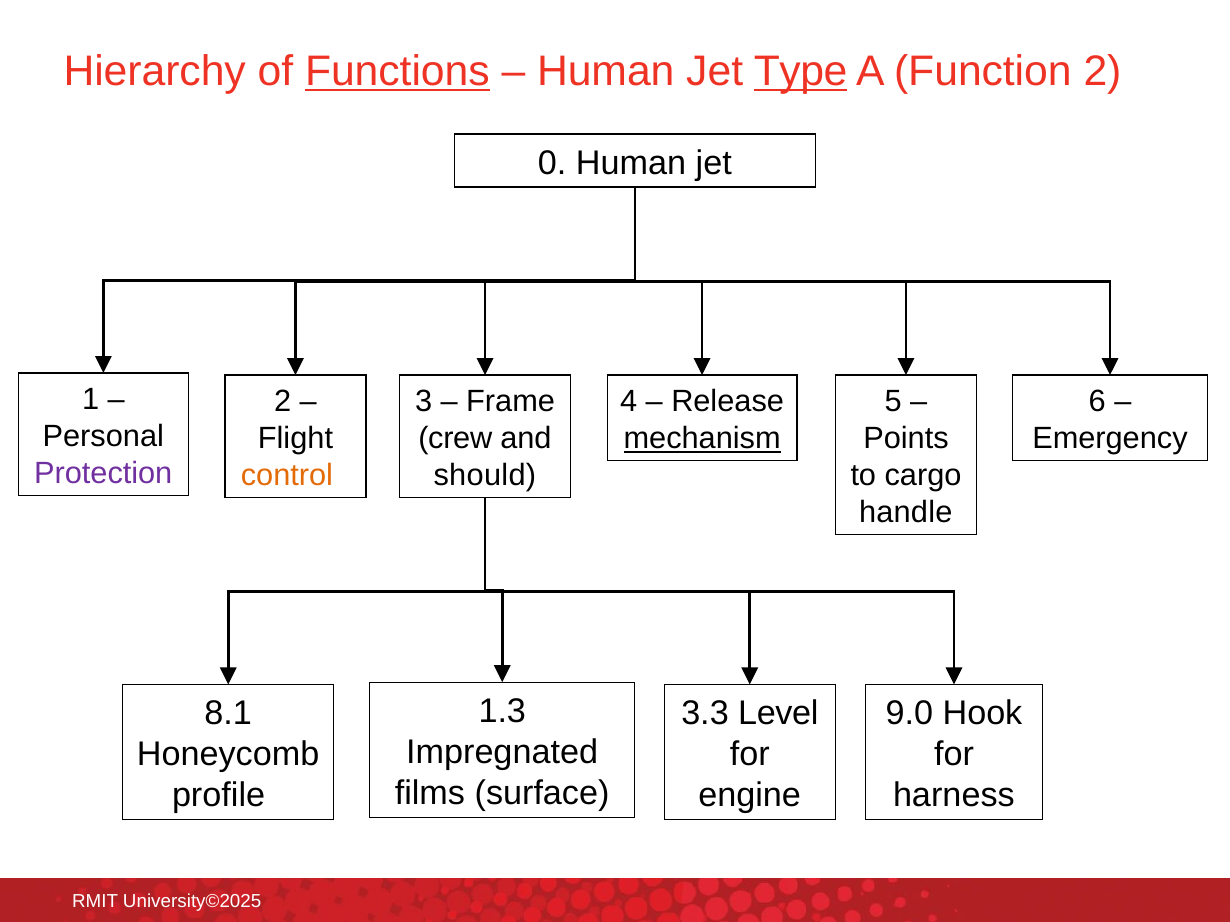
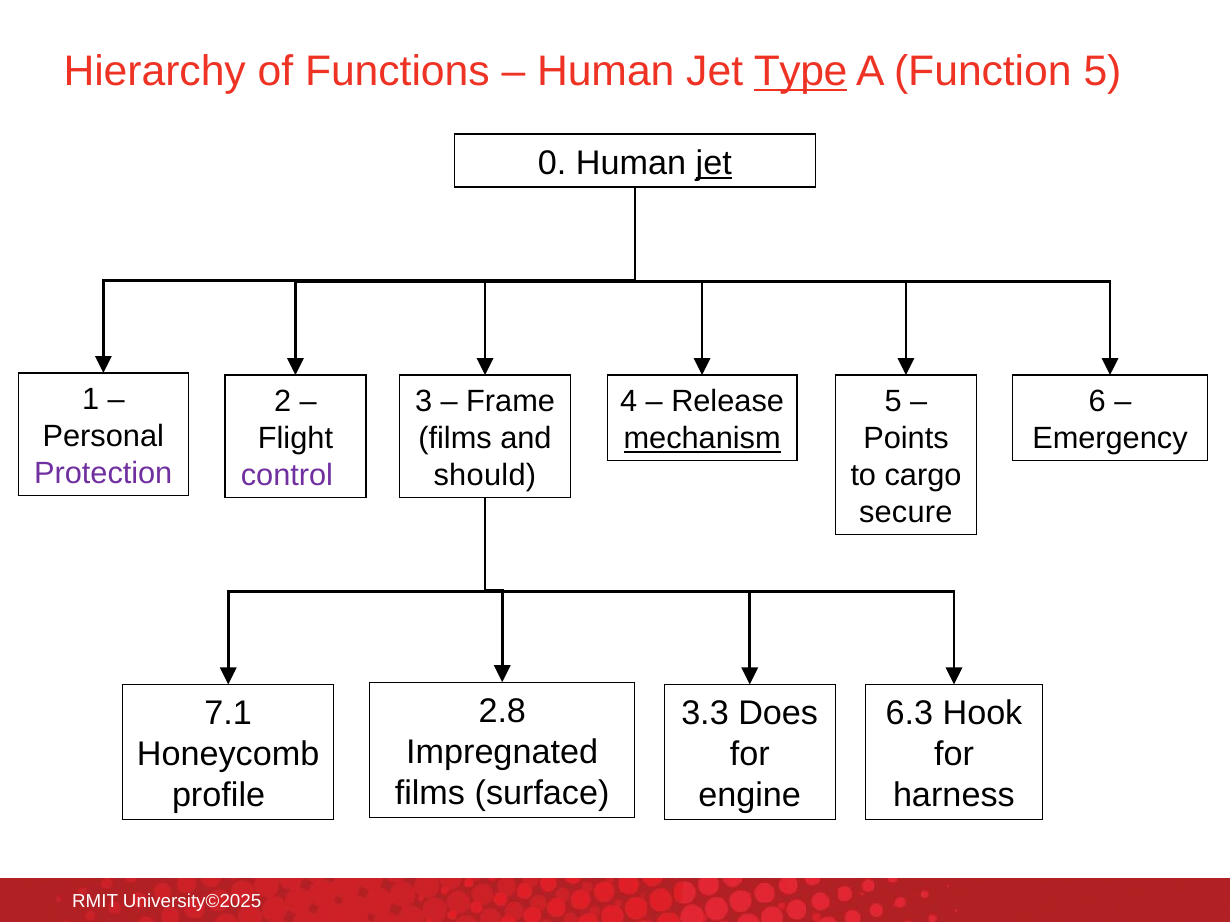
Functions underline: present -> none
Function 2: 2 -> 5
jet at (714, 163) underline: none -> present
crew at (455, 439): crew -> films
control colour: orange -> purple
handle: handle -> secure
1.3: 1.3 -> 2.8
8.1: 8.1 -> 7.1
Level: Level -> Does
9.0: 9.0 -> 6.3
